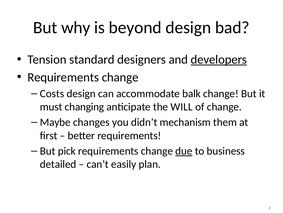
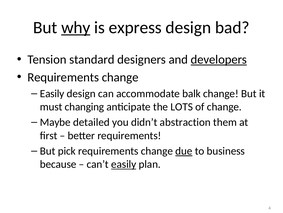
why underline: none -> present
beyond: beyond -> express
Costs at (52, 93): Costs -> Easily
WILL: WILL -> LOTS
changes: changes -> detailed
mechanism: mechanism -> abstraction
detailed: detailed -> because
easily at (124, 164) underline: none -> present
